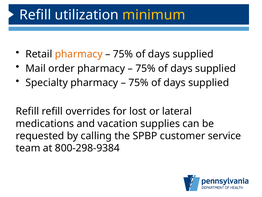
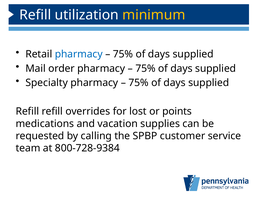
pharmacy at (79, 54) colour: orange -> blue
lateral: lateral -> points
800-298-9384: 800-298-9384 -> 800-728-9384
